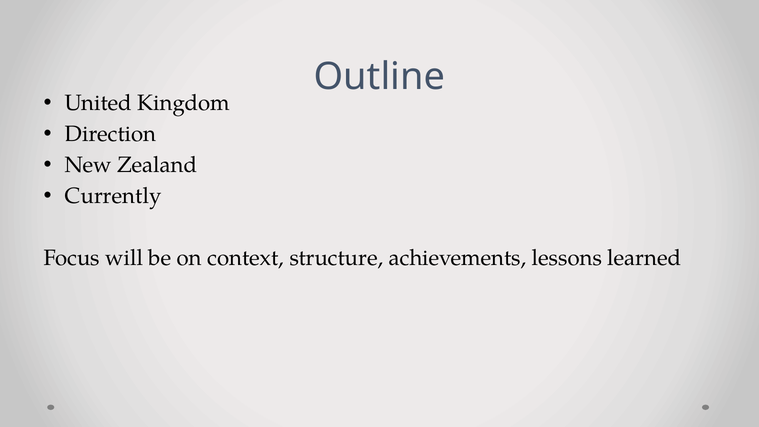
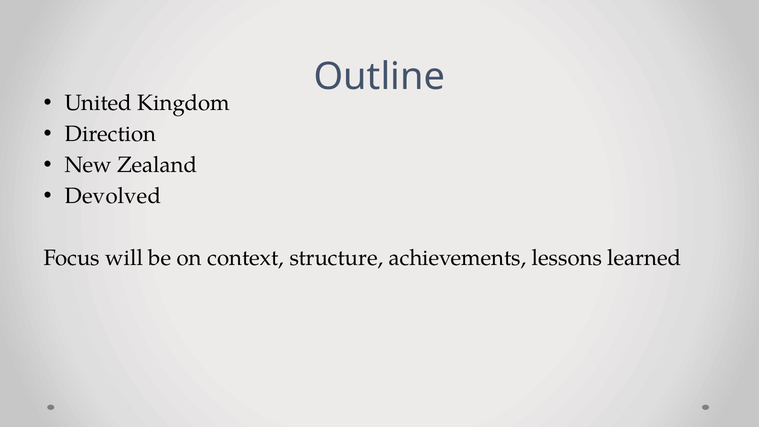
Currently: Currently -> Devolved
